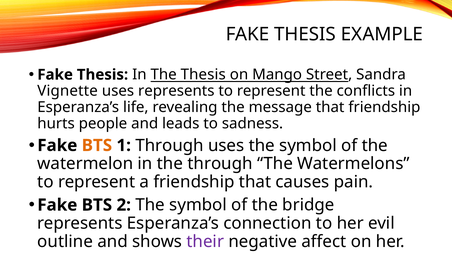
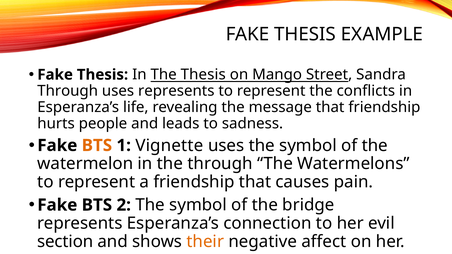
Vignette at (68, 91): Vignette -> Through
1 Through: Through -> Vignette
outline: outline -> section
their colour: purple -> orange
